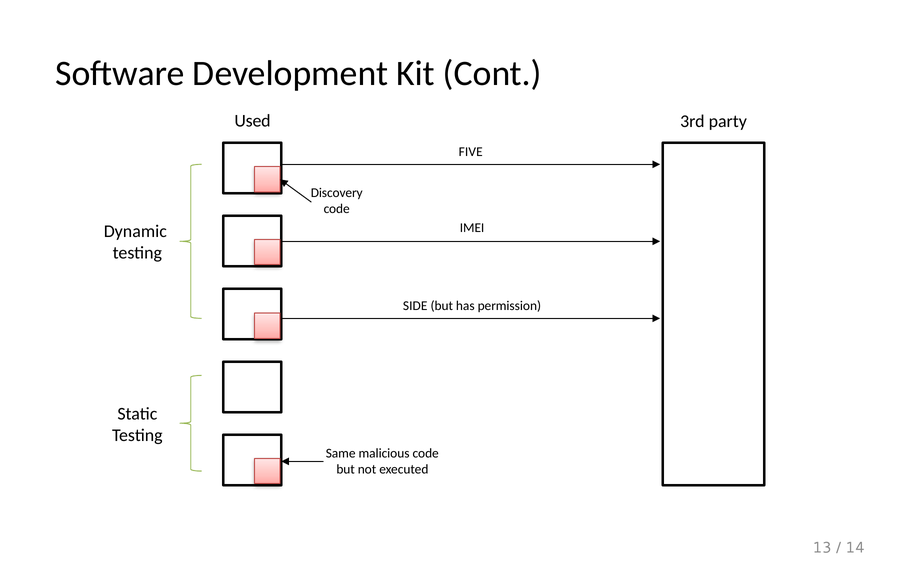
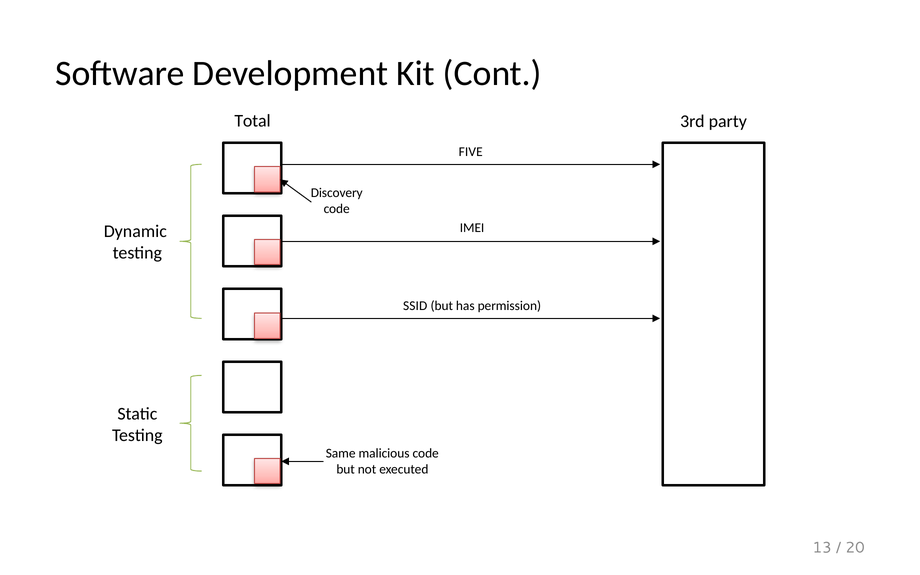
Used: Used -> Total
SIDE: SIDE -> SSID
14: 14 -> 20
